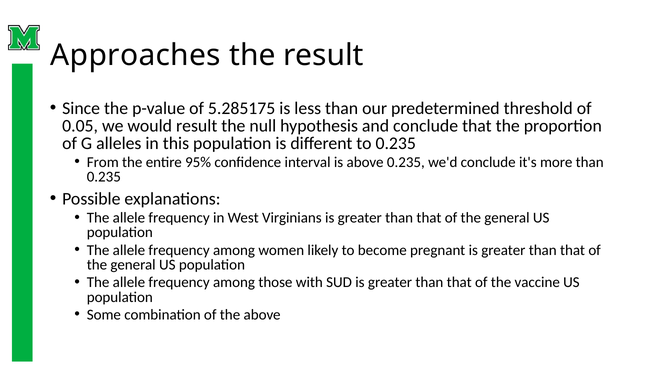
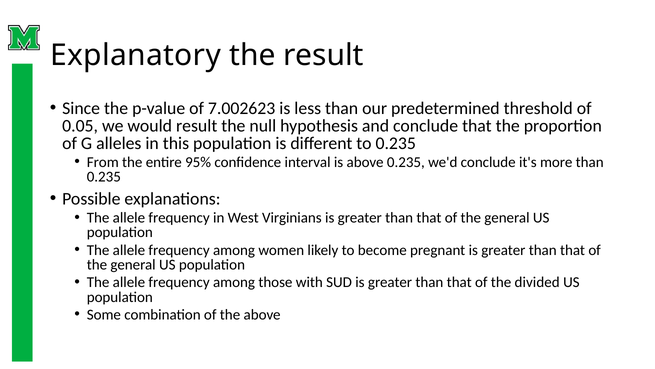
Approaches: Approaches -> Explanatory
5.285175: 5.285175 -> 7.002623
vaccine: vaccine -> divided
